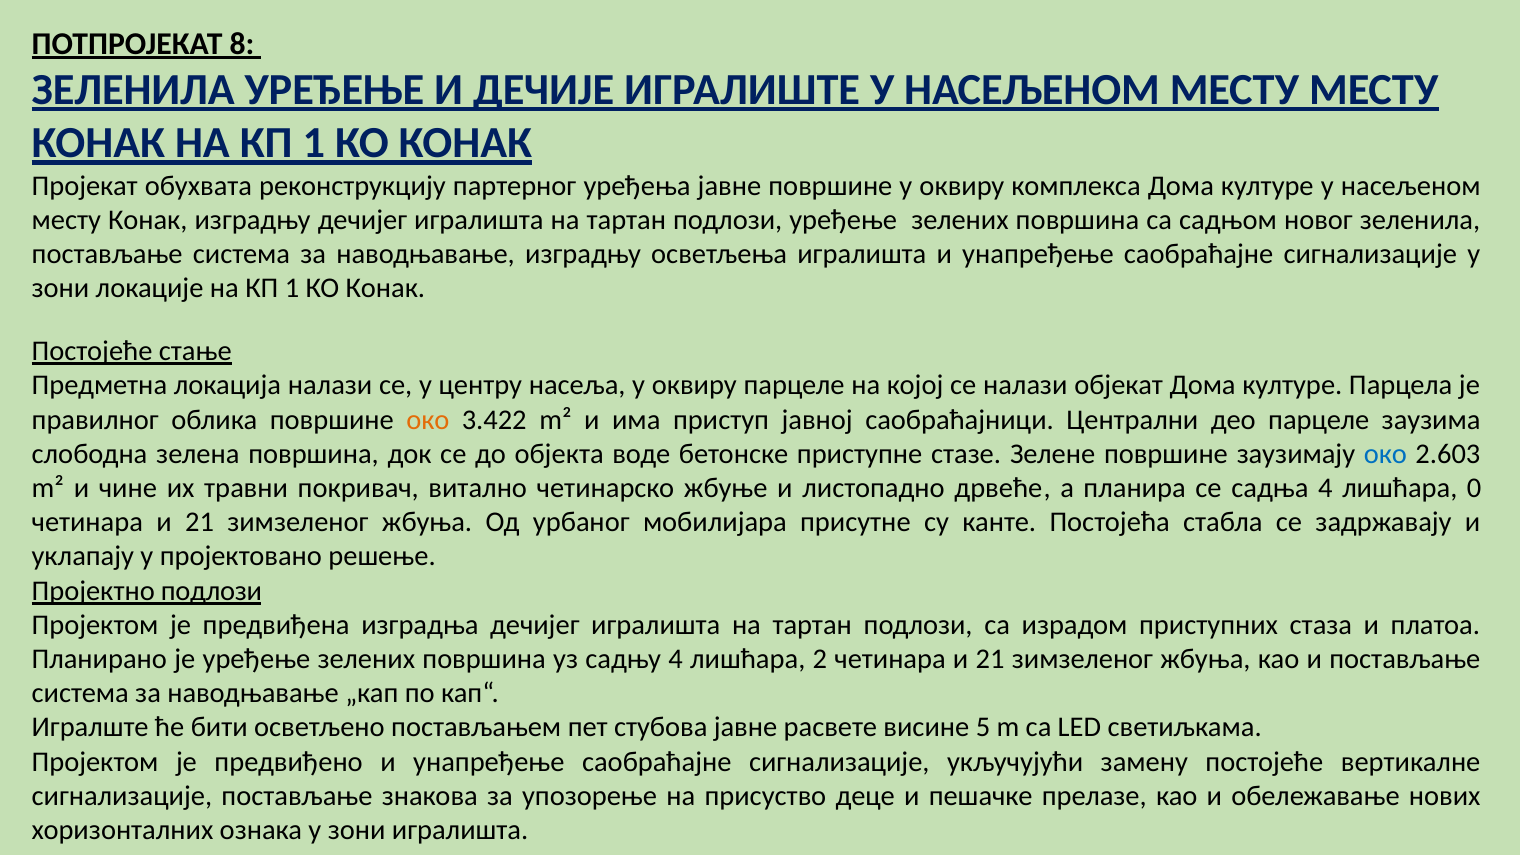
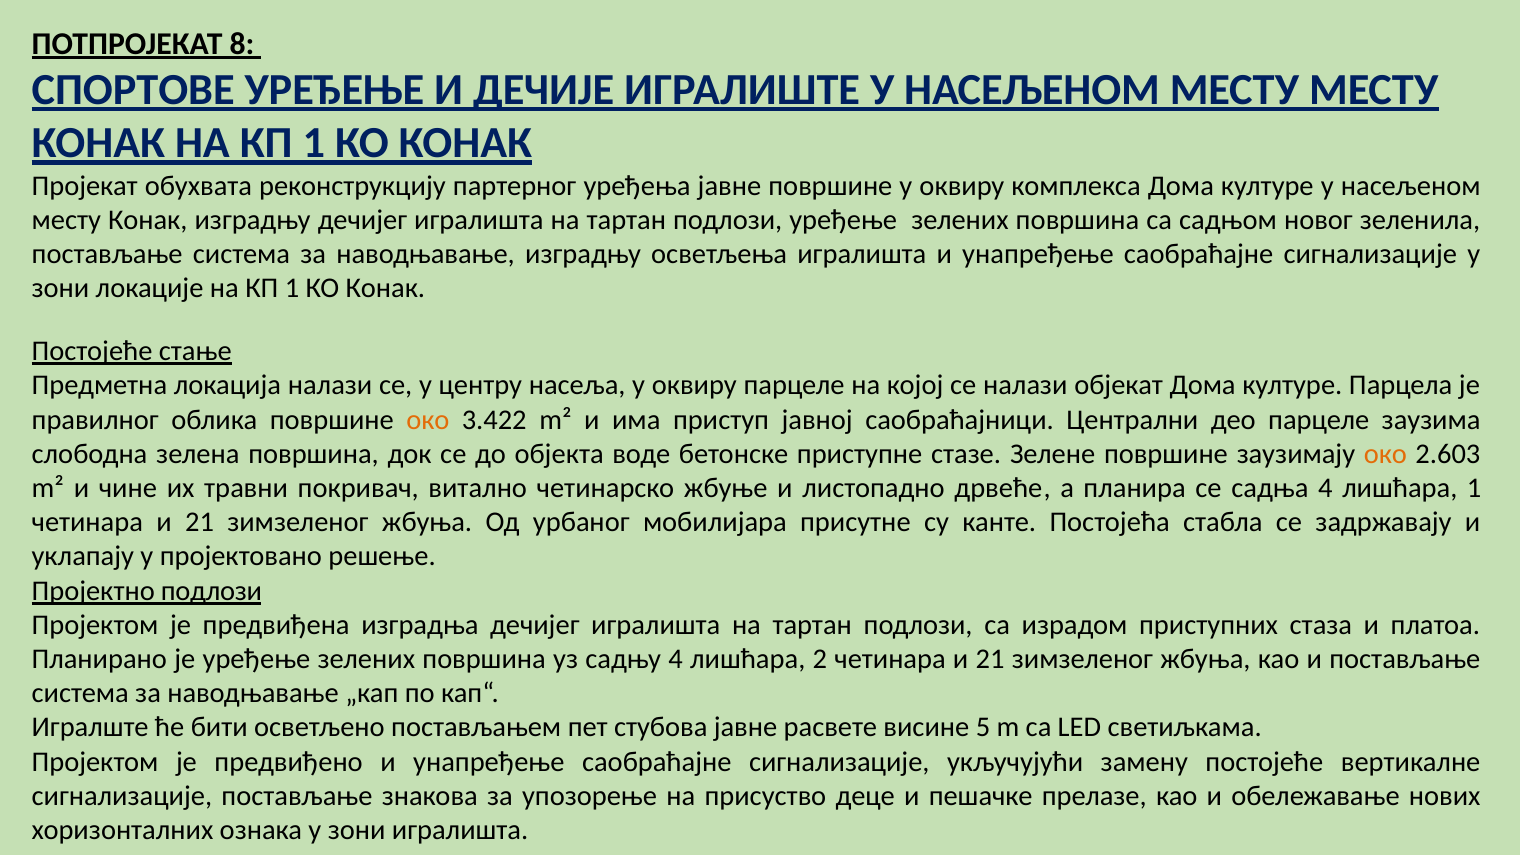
ЗЕЛЕНИЛА at (133, 90): ЗЕЛЕНИЛА -> СПОРТОВЕ
око at (1385, 454) colour: blue -> orange
лишћара 0: 0 -> 1
